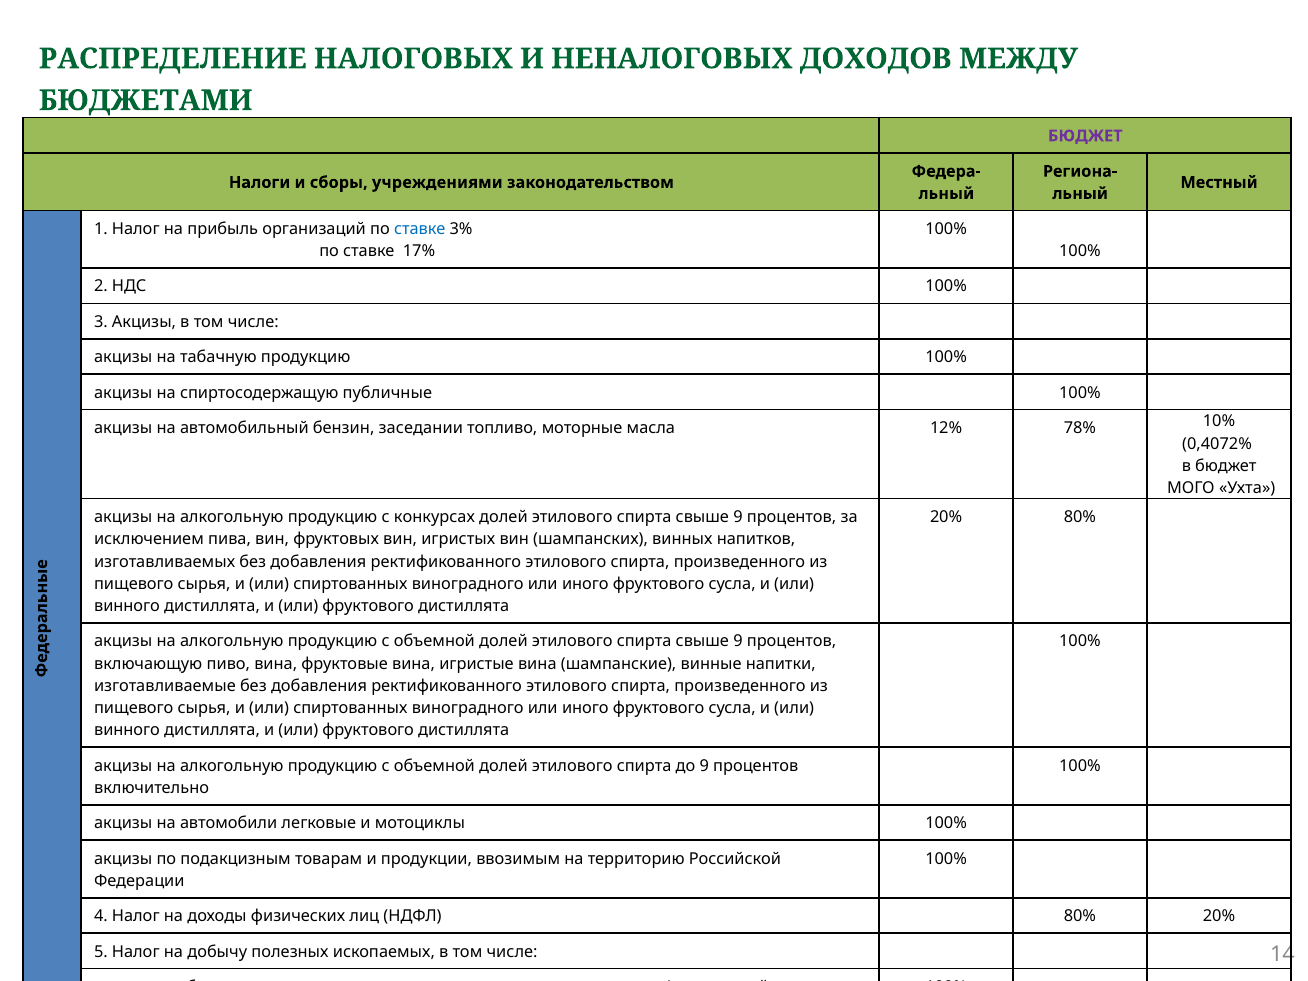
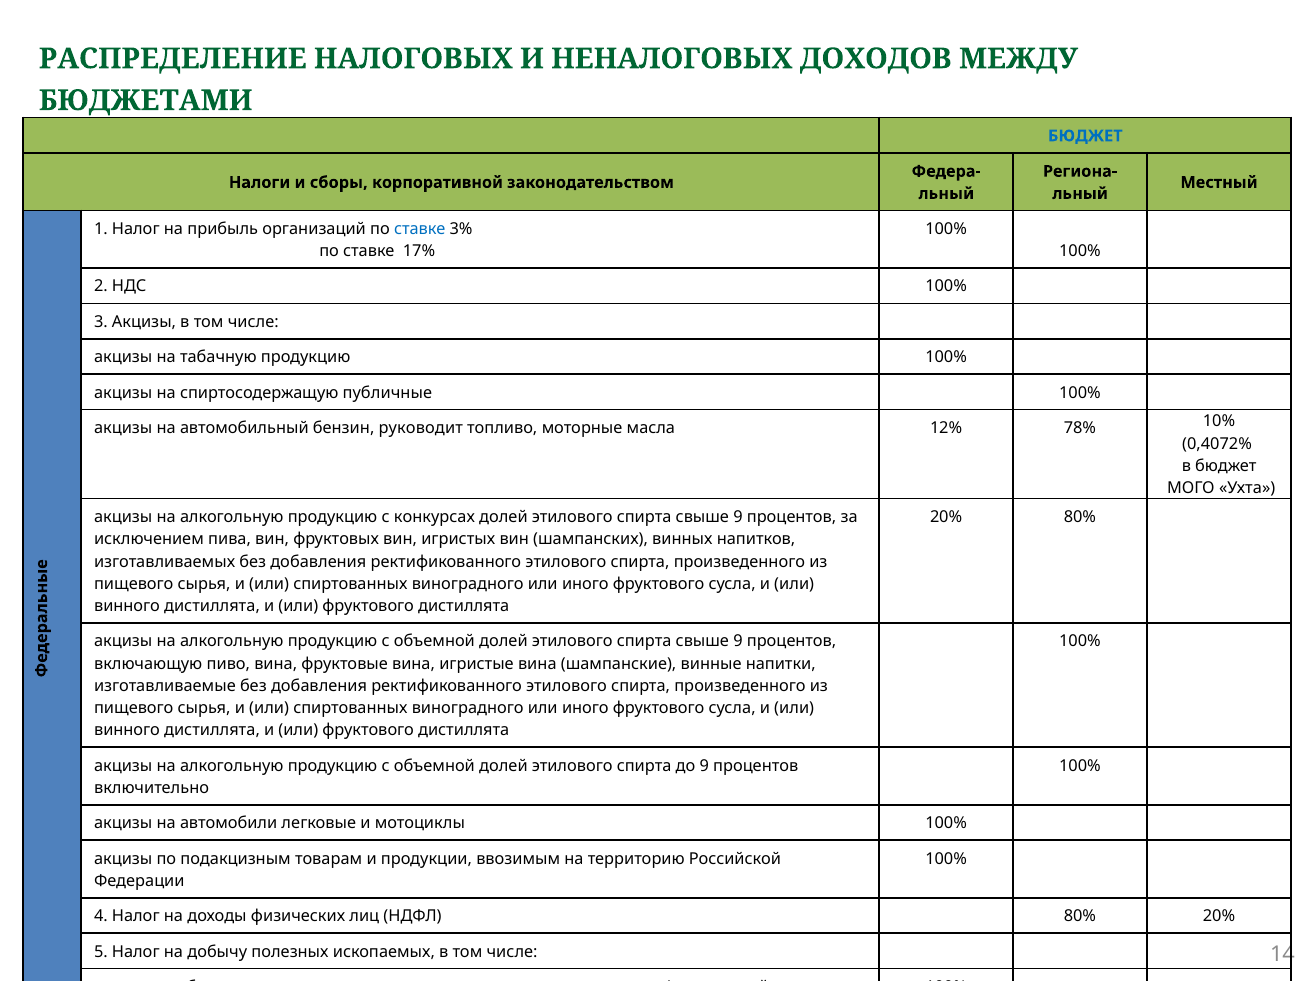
БЮДЖЕТ at (1085, 136) colour: purple -> blue
учреждениями: учреждениями -> корпоративной
заседании: заседании -> руководит
